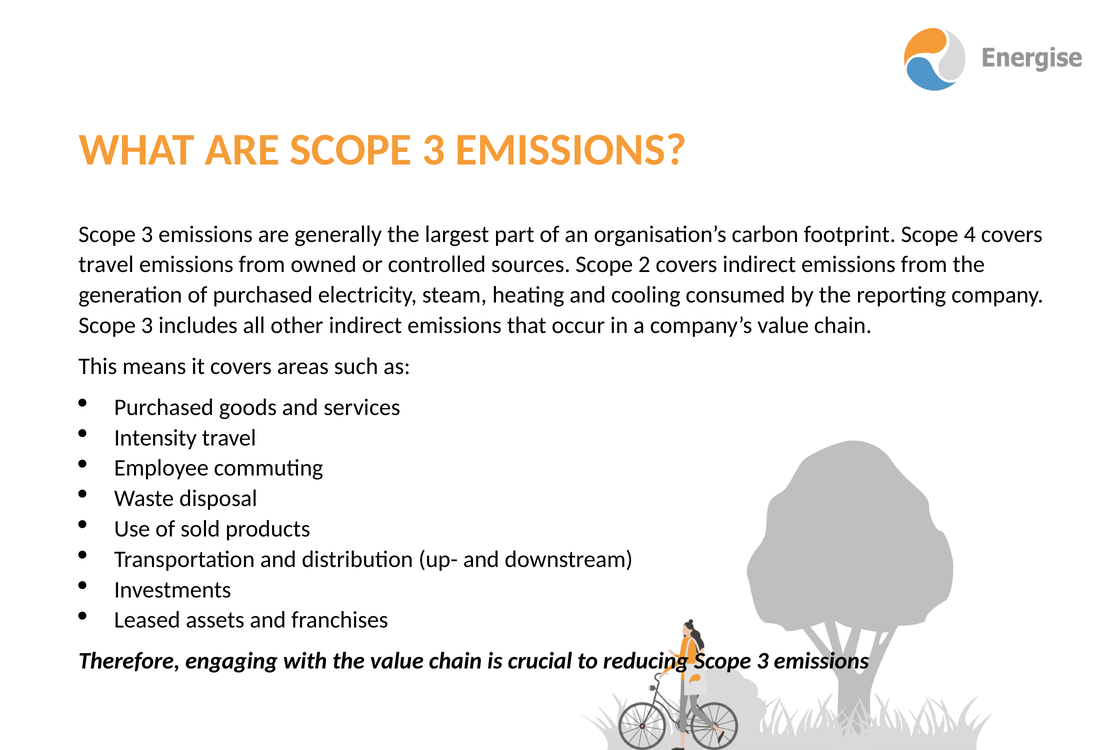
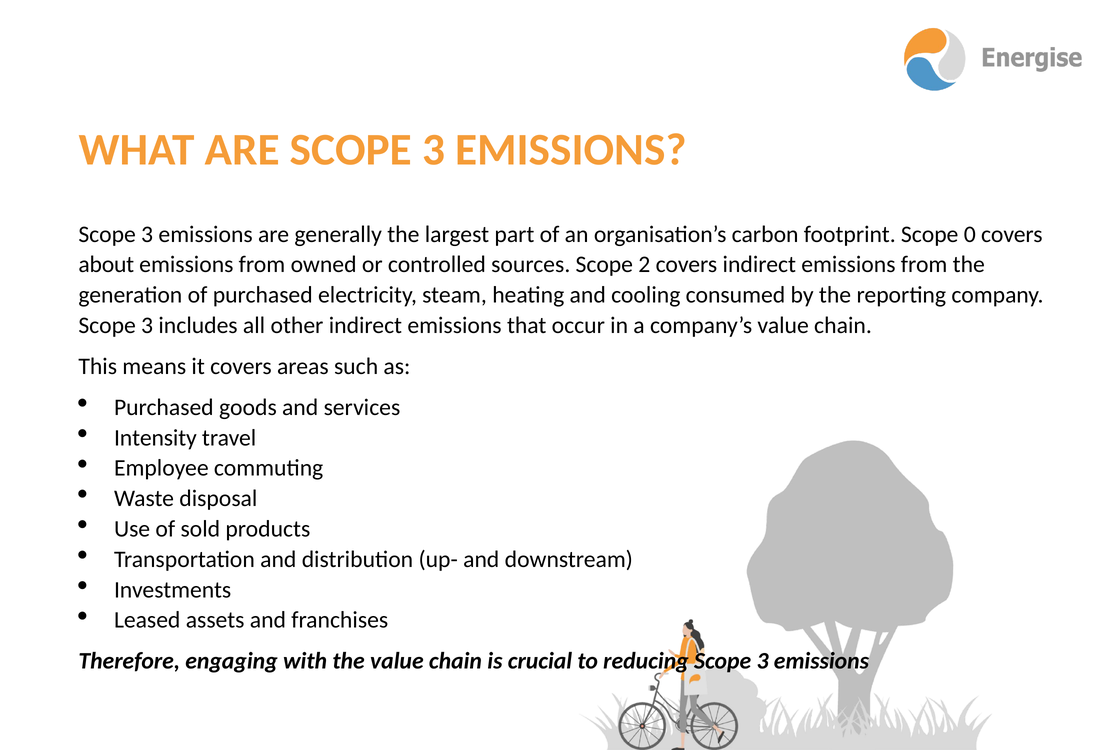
4: 4 -> 0
travel at (106, 265): travel -> about
